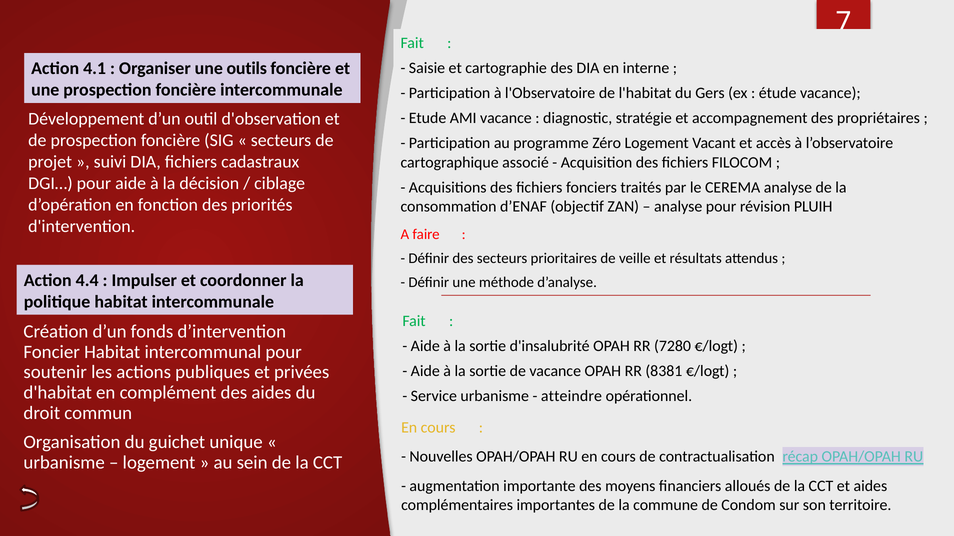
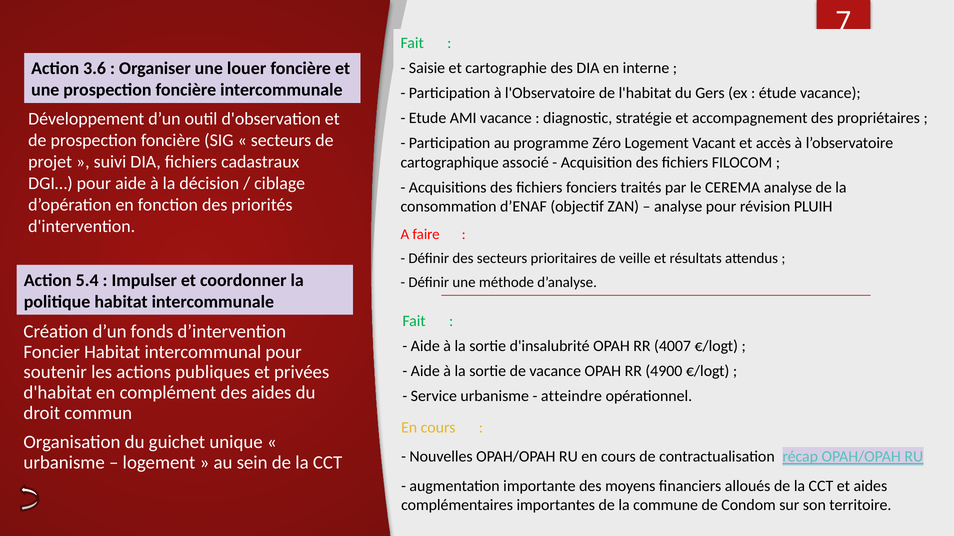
4.1: 4.1 -> 3.6
outils: outils -> louer
4.4: 4.4 -> 5.4
7280: 7280 -> 4007
8381: 8381 -> 4900
